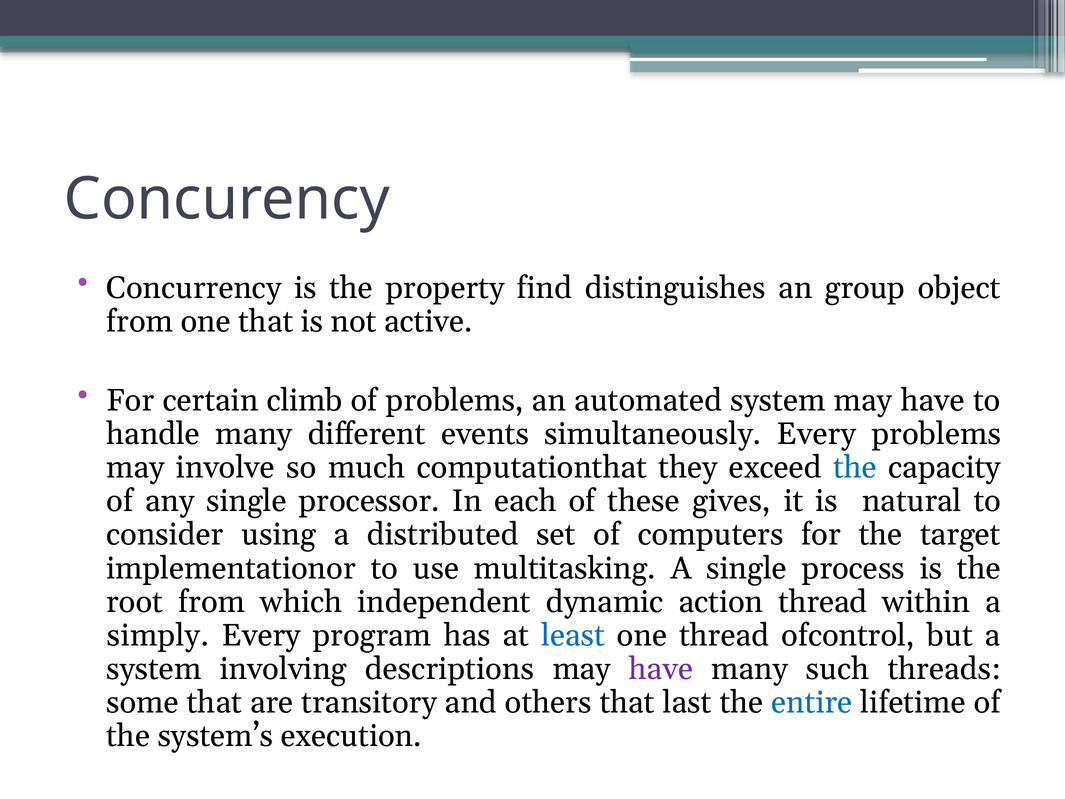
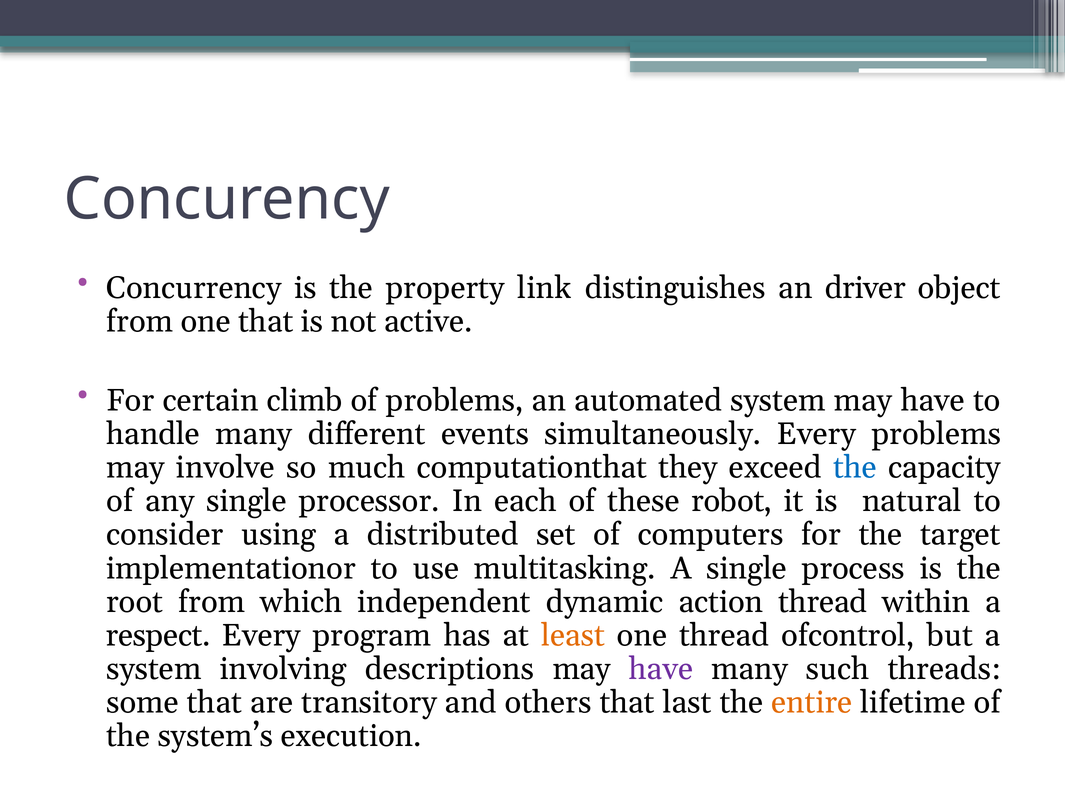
find: find -> link
group: group -> driver
gives: gives -> robot
simply: simply -> respect
least colour: blue -> orange
entire colour: blue -> orange
